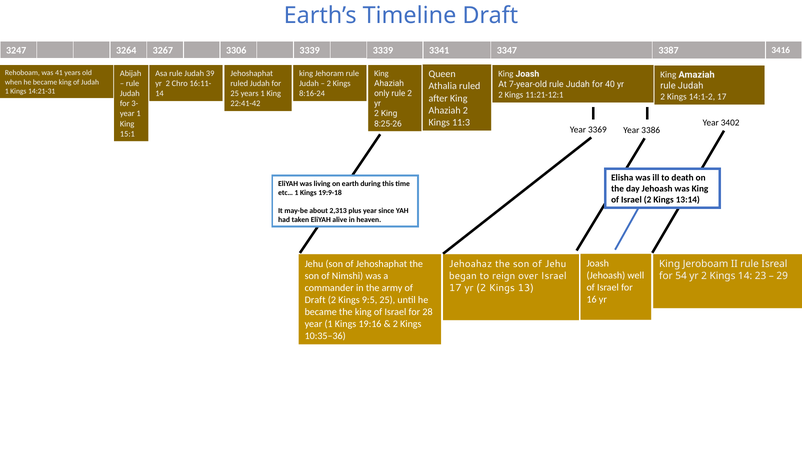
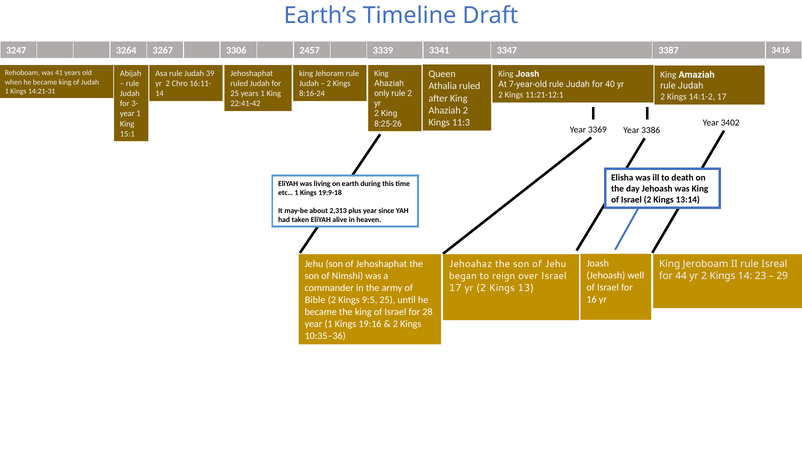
3306 3339: 3339 -> 2457
54: 54 -> 44
Draft at (315, 300): Draft -> Bible
